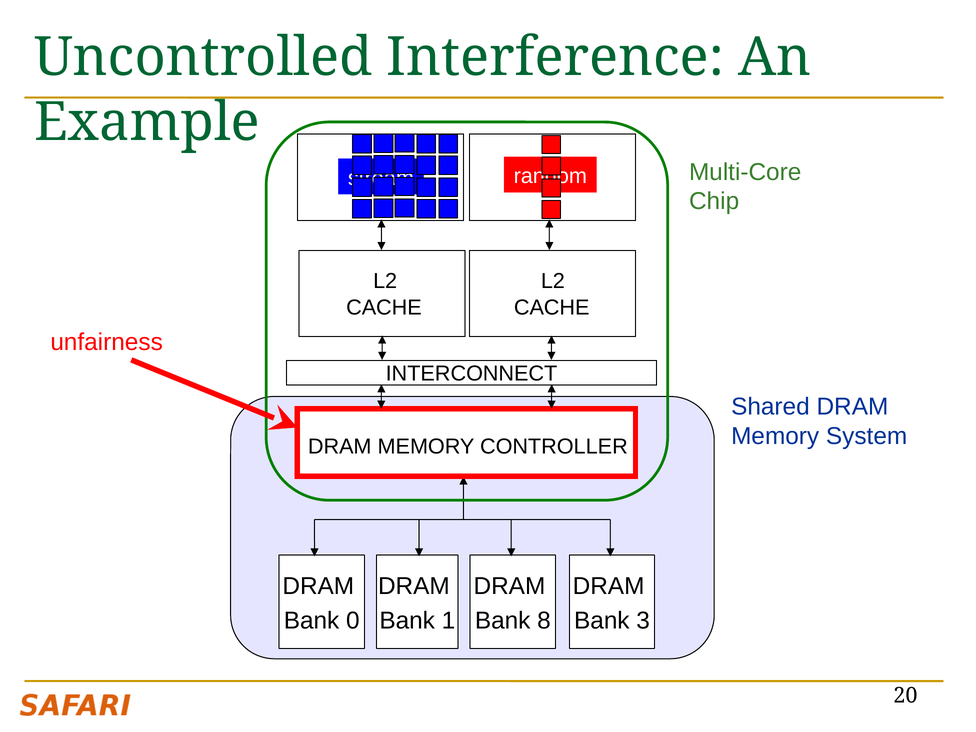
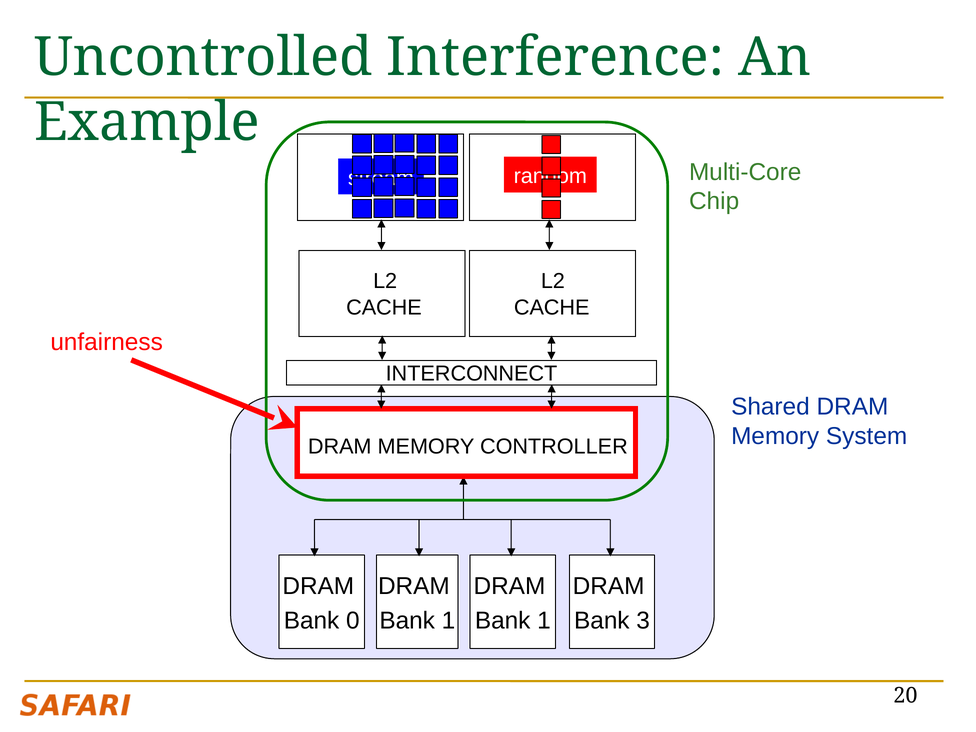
8 at (544, 621): 8 -> 1
